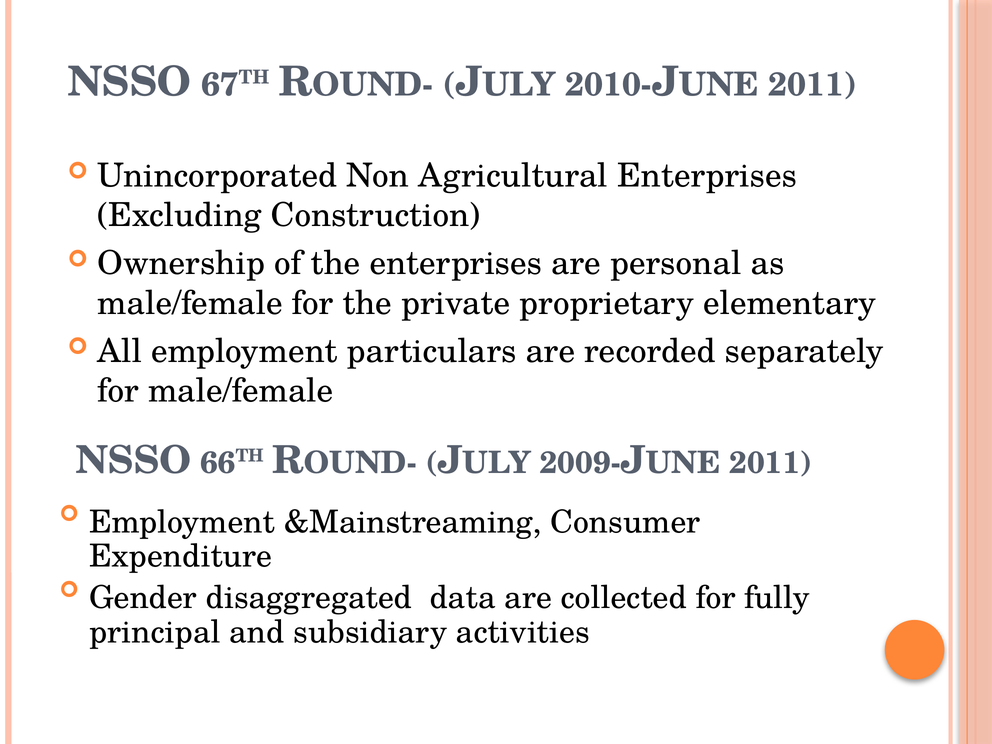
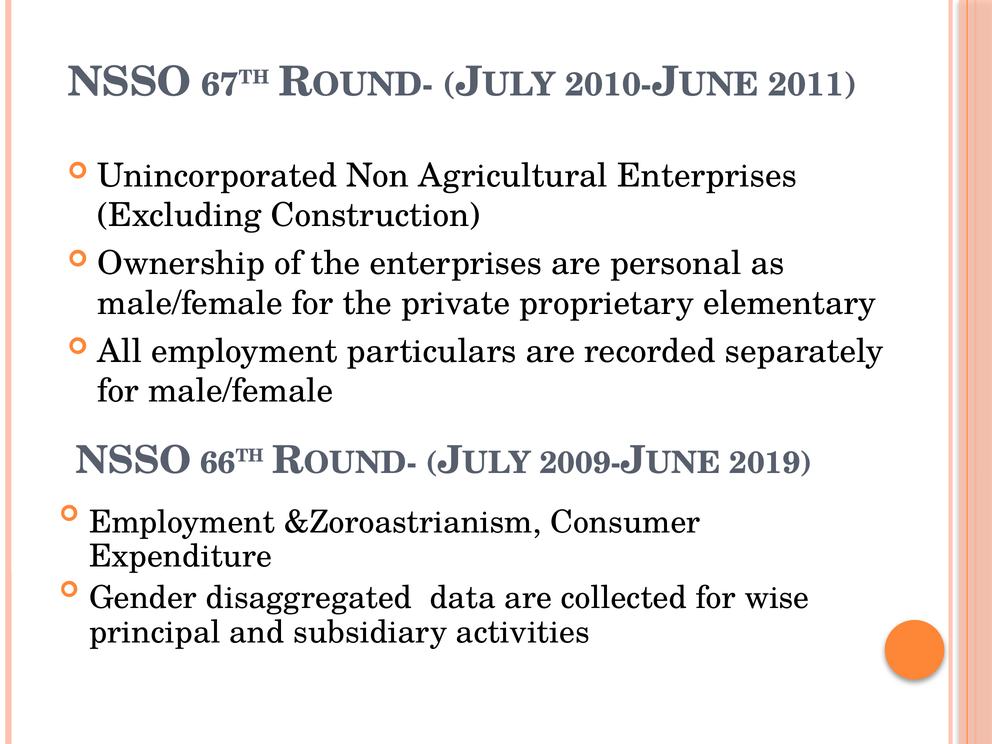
2011 at (771, 463): 2011 -> 2019
&Mainstreaming: &Mainstreaming -> &Zoroastrianism
fully: fully -> wise
